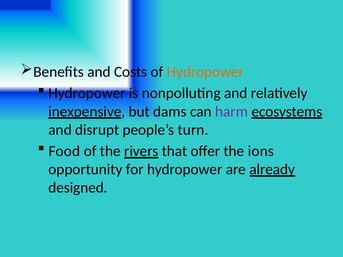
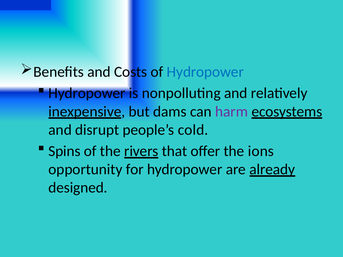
Hydropower at (205, 72) colour: orange -> blue
turn: turn -> cold
Food: Food -> Spins
